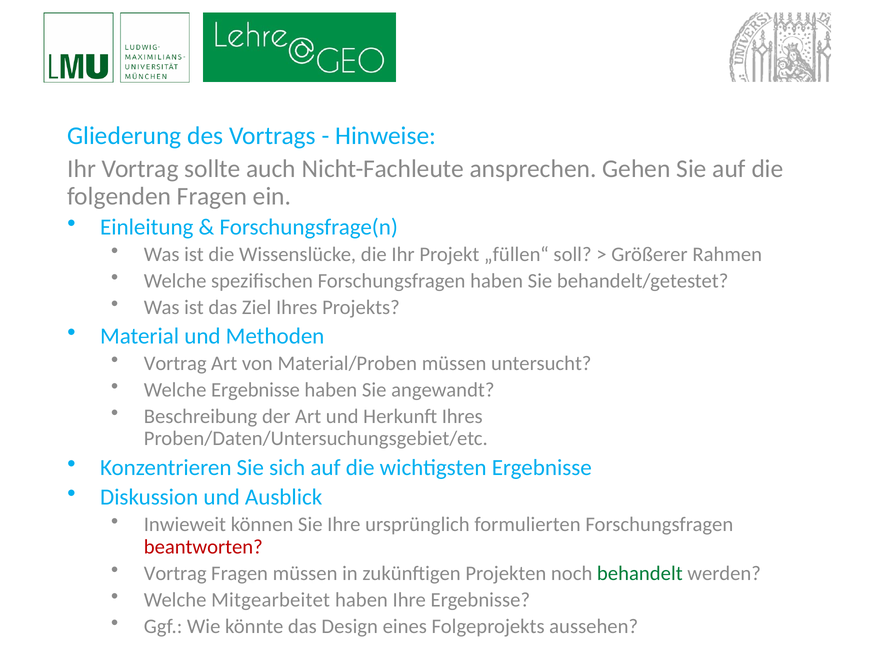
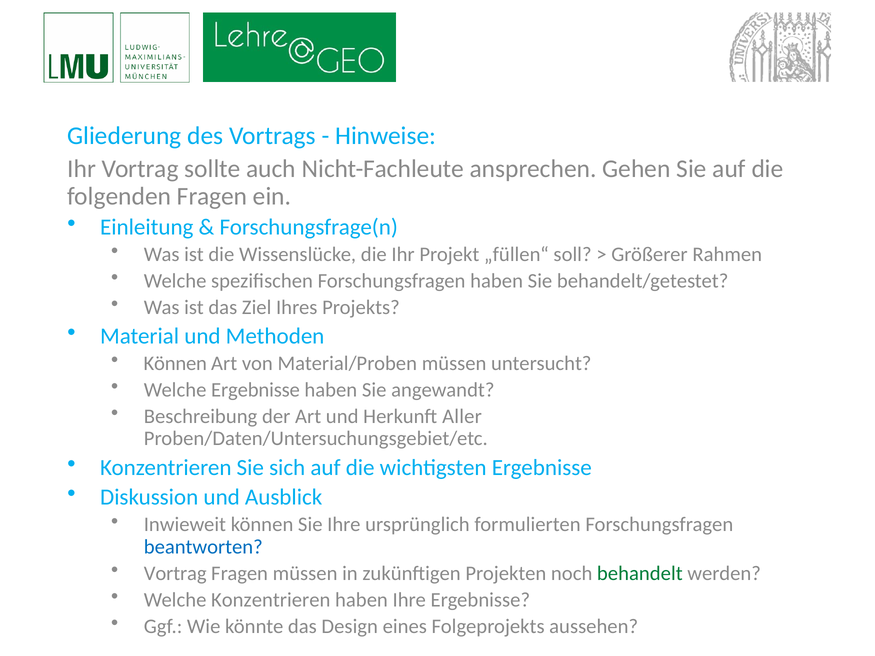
Vortrag at (175, 364): Vortrag -> Können
Herkunft Ihres: Ihres -> Aller
beantworten colour: red -> blue
Welche Mitgearbeitet: Mitgearbeitet -> Konzentrieren
